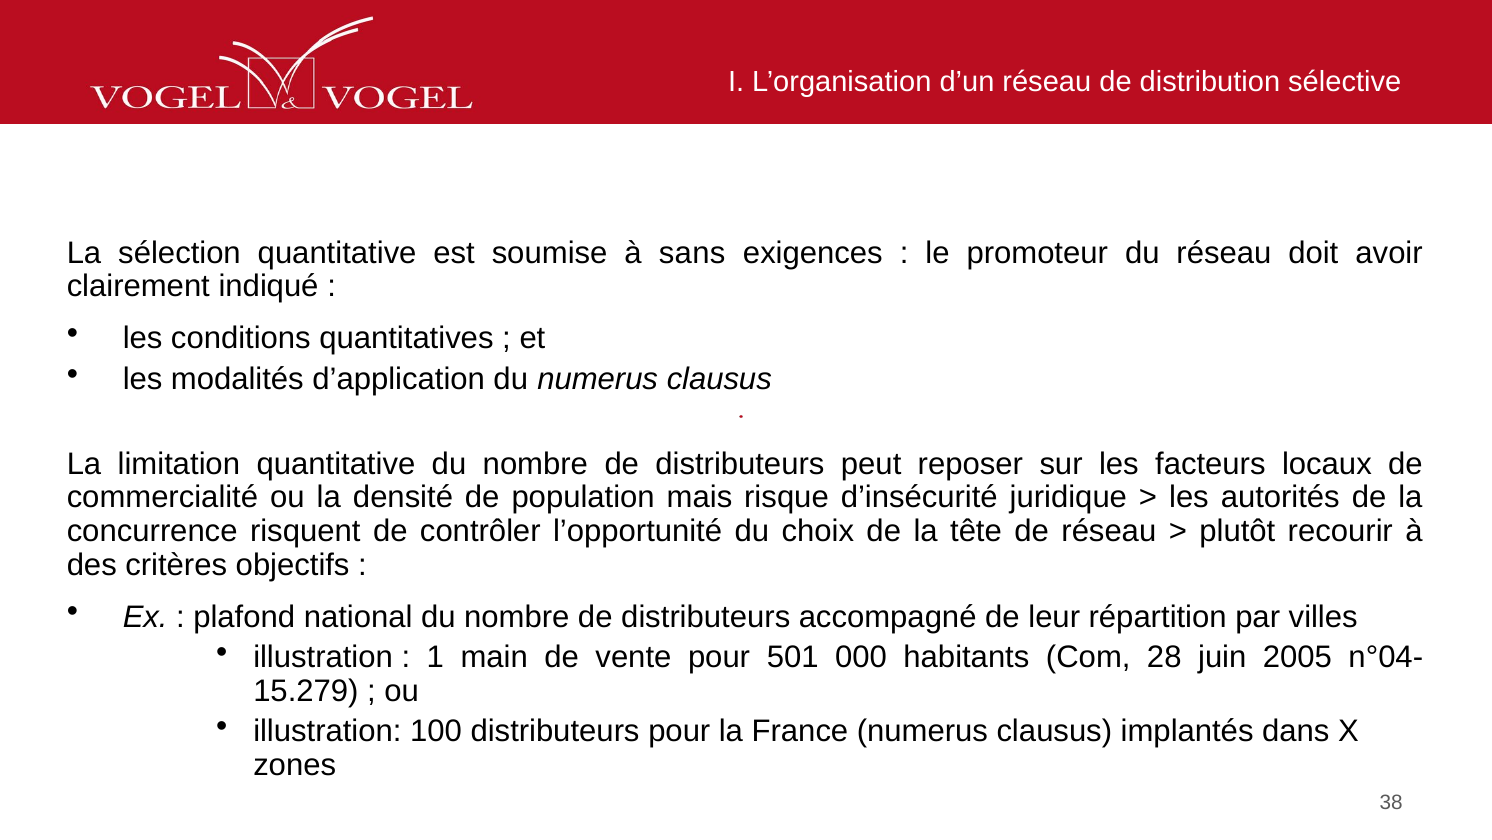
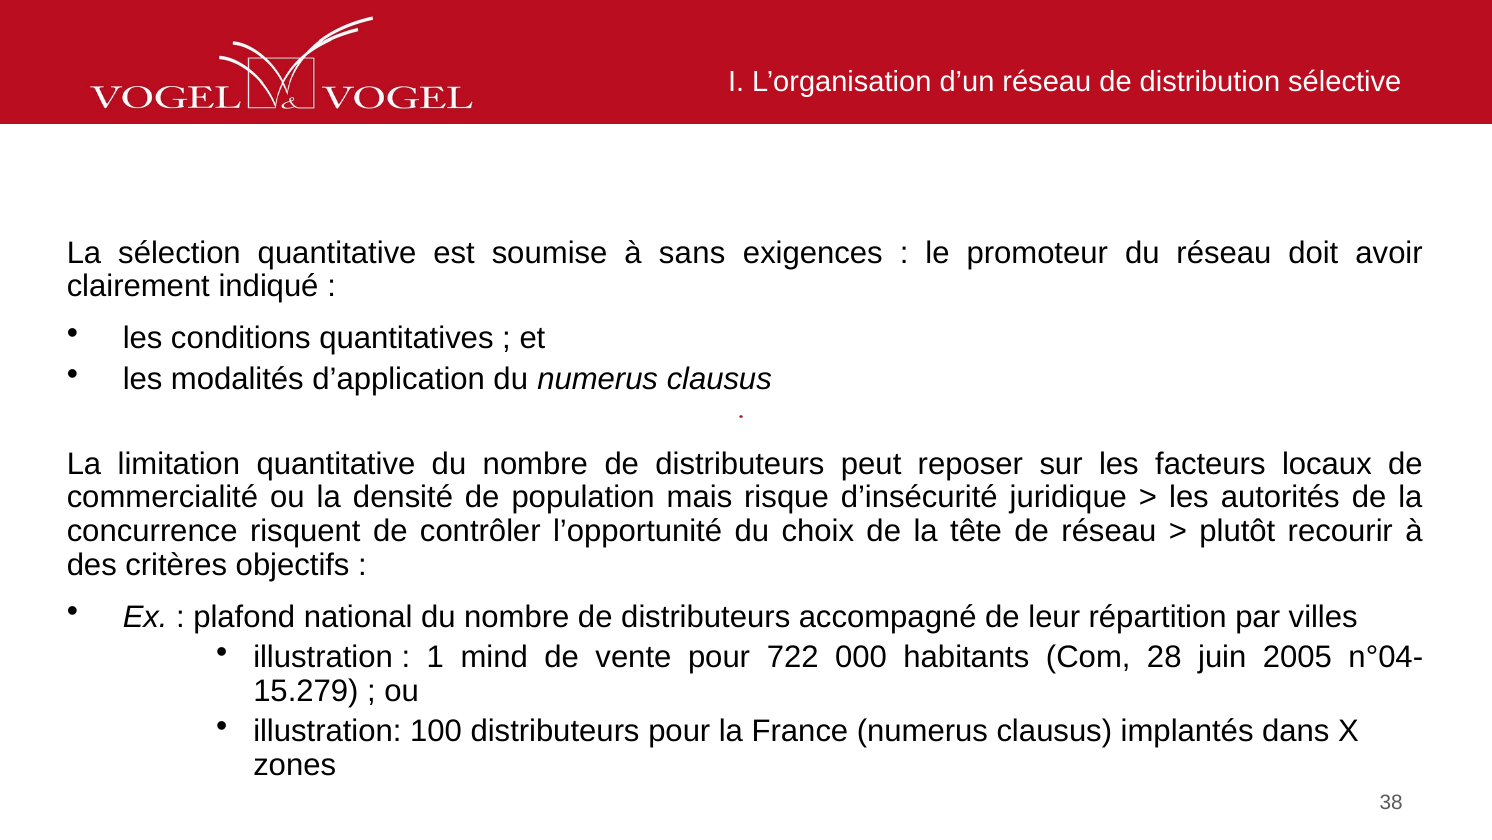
main: main -> mind
501: 501 -> 722
